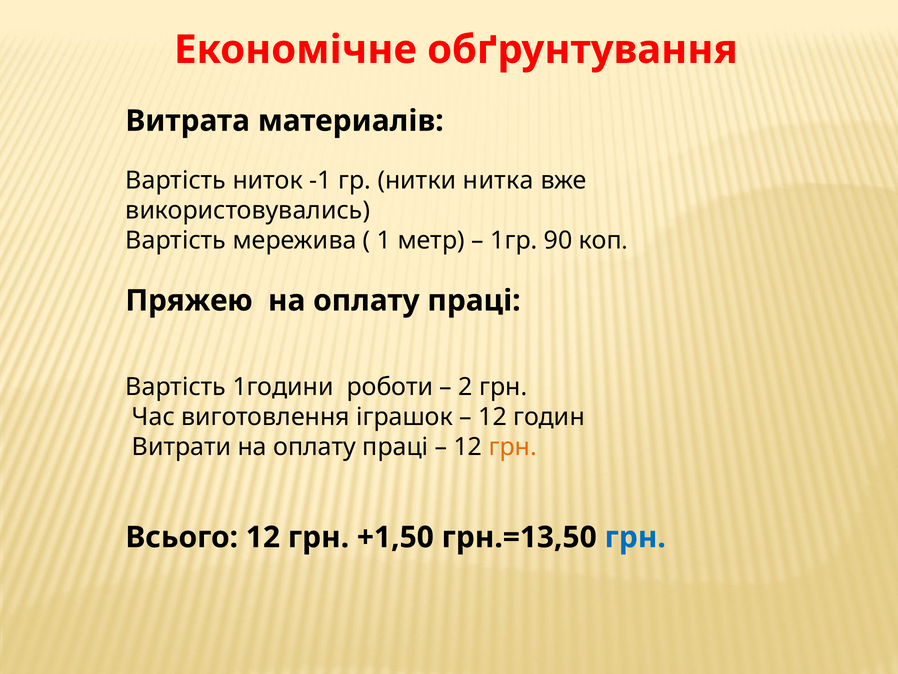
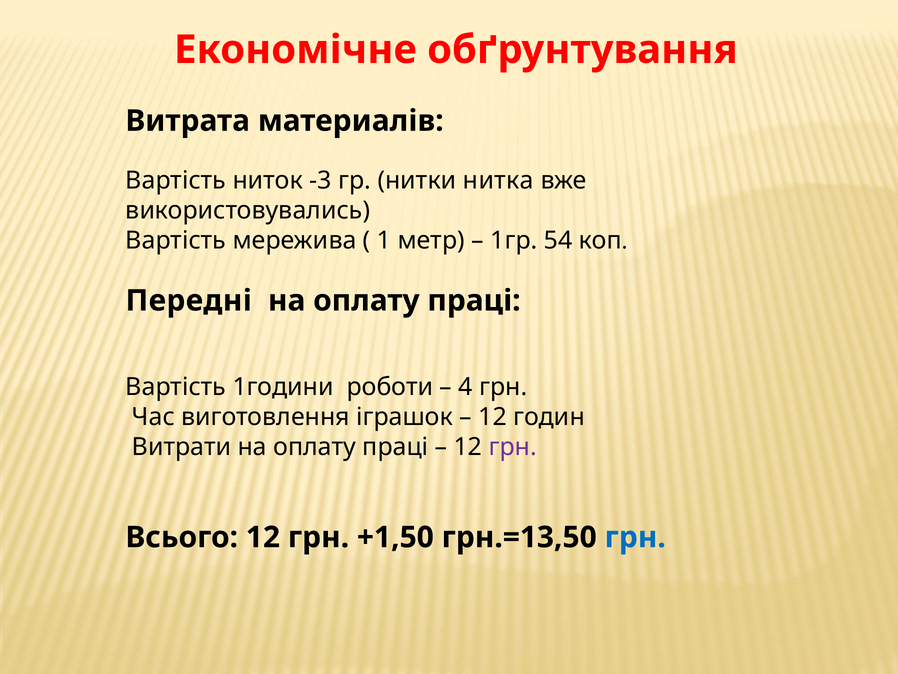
-1: -1 -> -3
90: 90 -> 54
Пряжею: Пряжею -> Передні
2: 2 -> 4
грн at (513, 447) colour: orange -> purple
